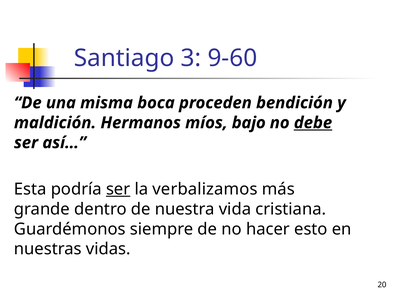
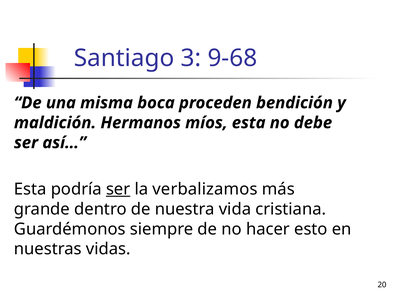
9-60: 9-60 -> 9-68
míos bajo: bajo -> esta
debe underline: present -> none
